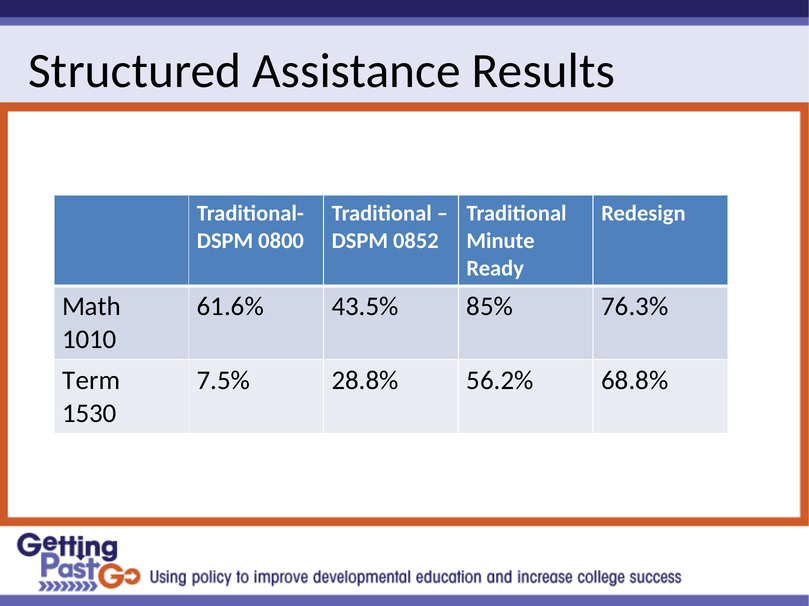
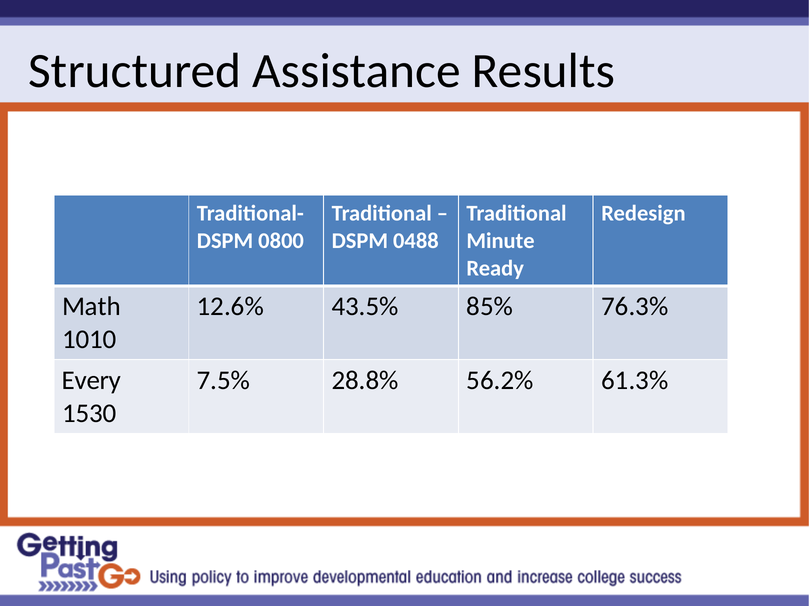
0852: 0852 -> 0488
61.6%: 61.6% -> 12.6%
Term: Term -> Every
68.8%: 68.8% -> 61.3%
